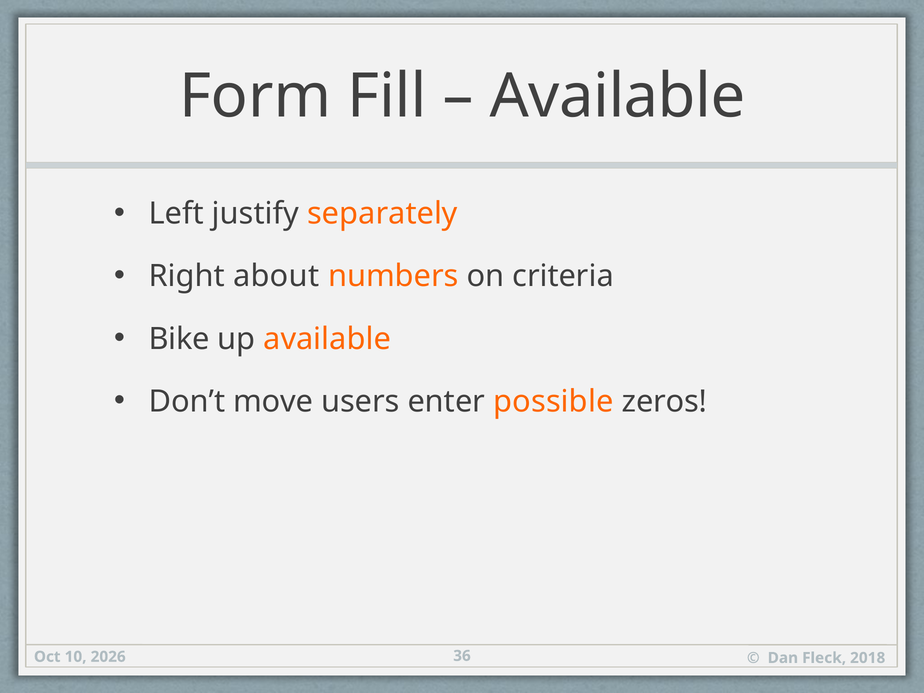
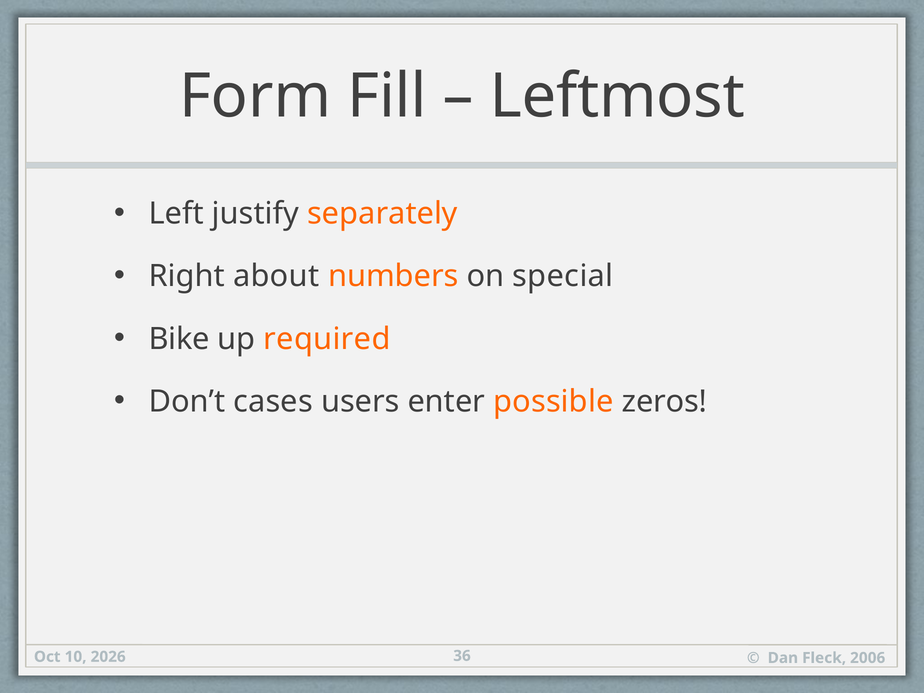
Available at (617, 97): Available -> Leftmost
criteria: criteria -> special
up available: available -> required
move: move -> cases
2018: 2018 -> 2006
